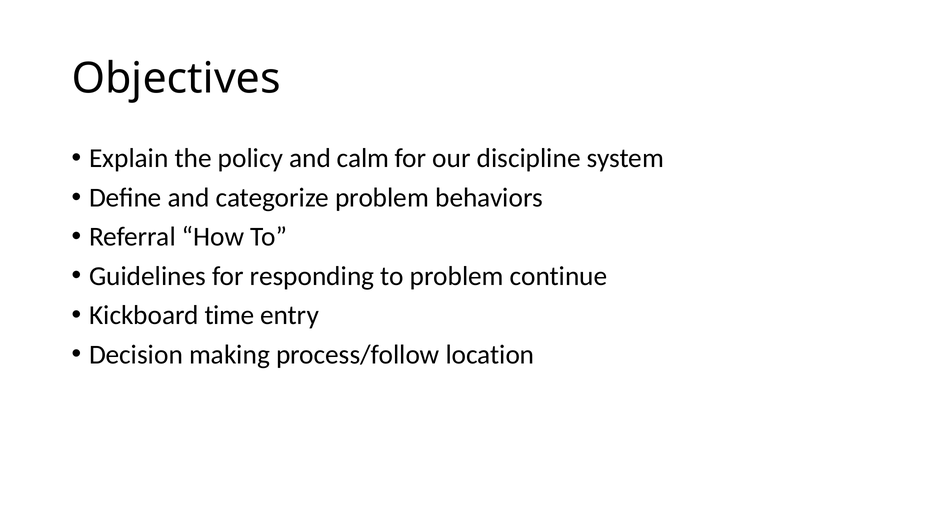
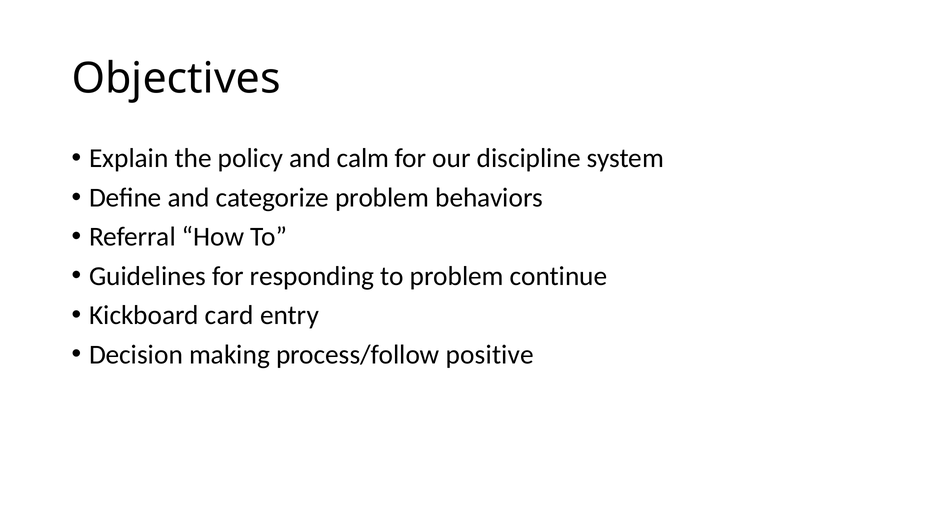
time: time -> card
location: location -> positive
